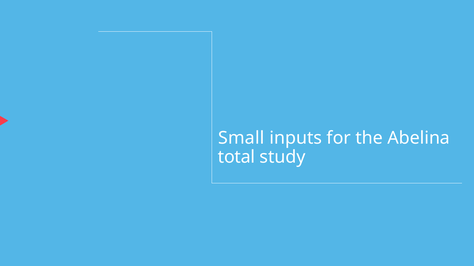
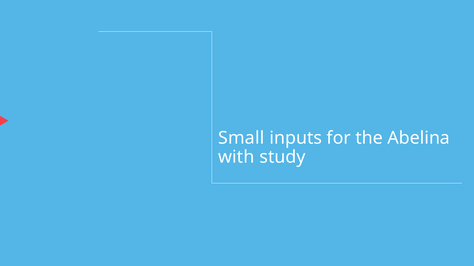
total: total -> with
